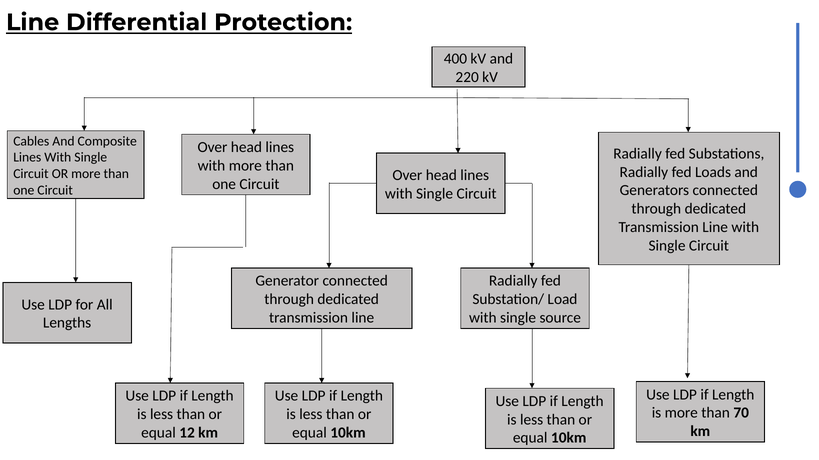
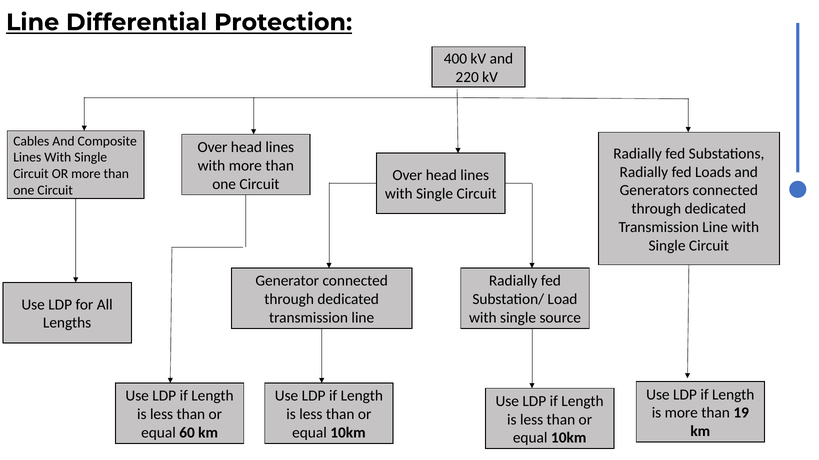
70: 70 -> 19
12: 12 -> 60
